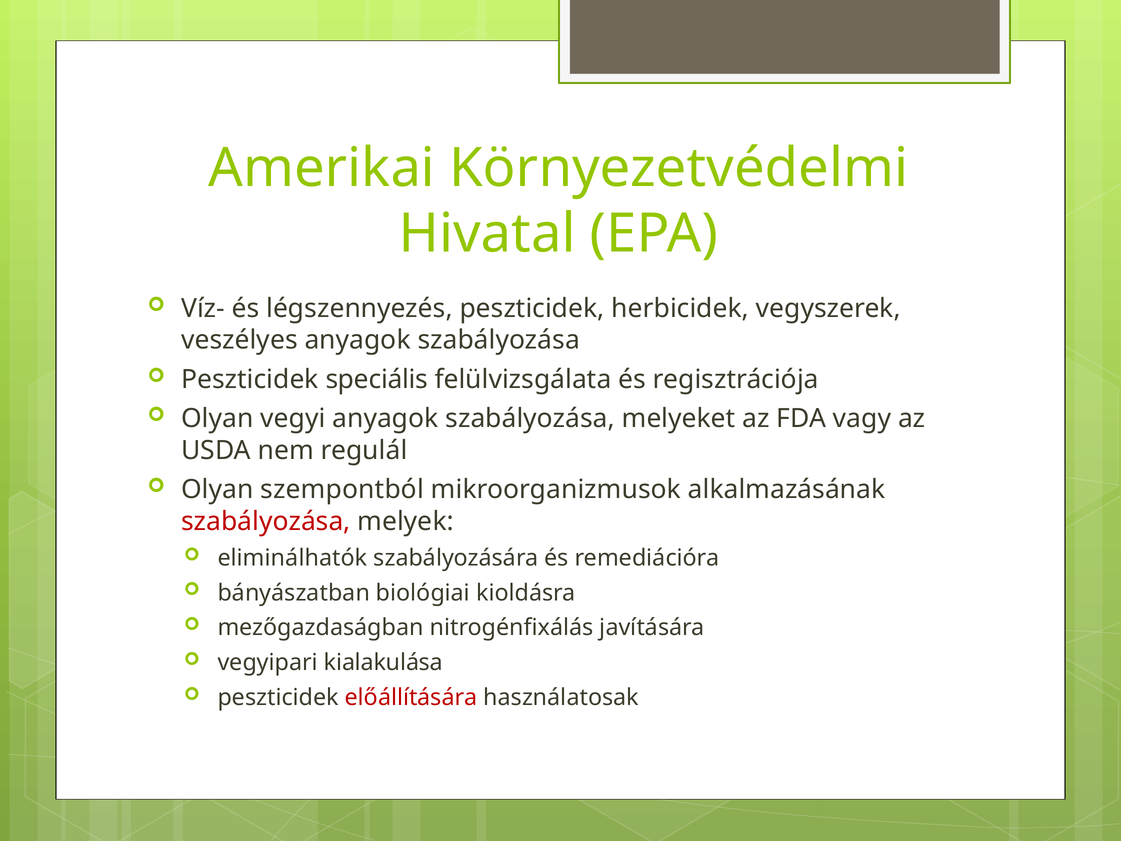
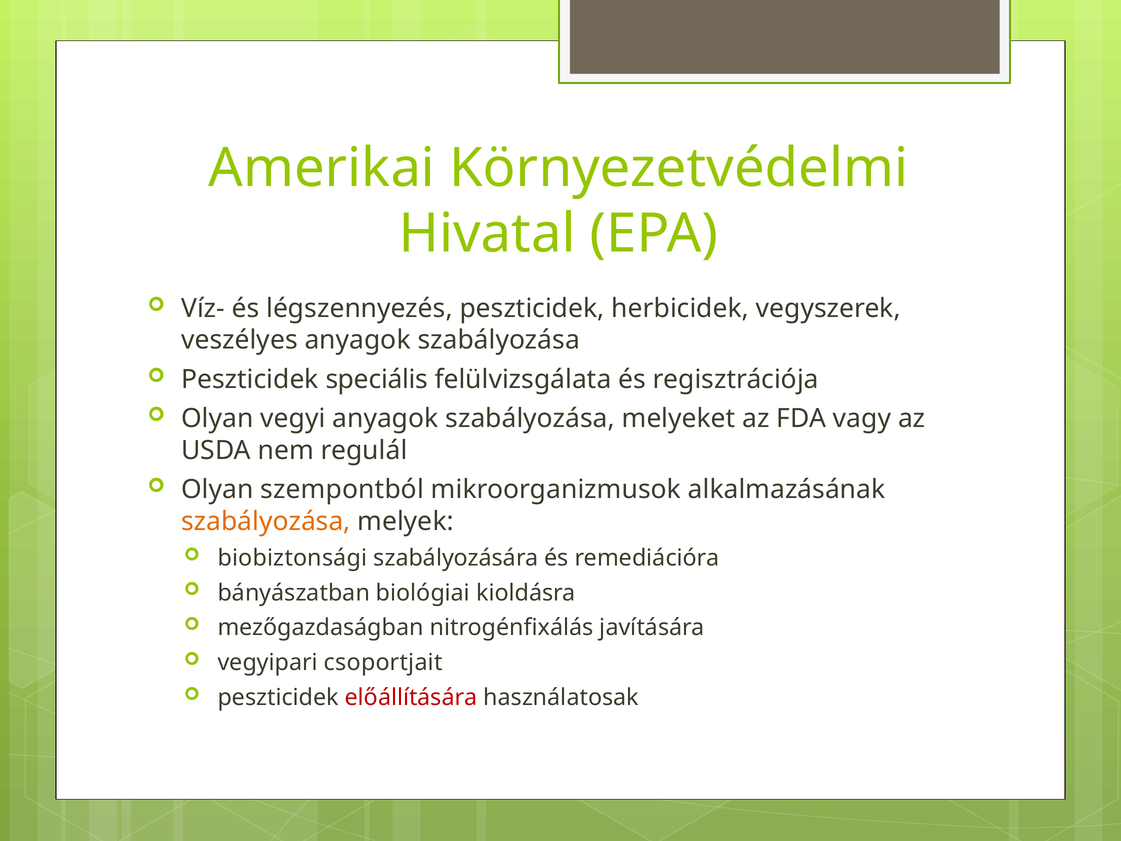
szabályozása at (266, 521) colour: red -> orange
eliminálhatók: eliminálhatók -> biobiztonsági
kialakulása: kialakulása -> csoportjait
